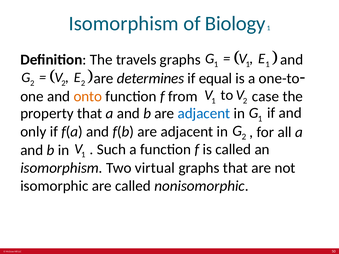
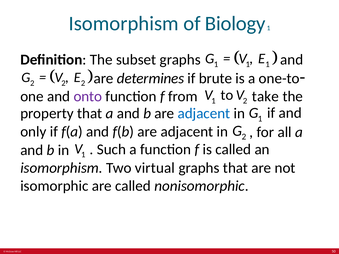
travels: travels -> subset
equal: equal -> brute
case: case -> take
onto colour: orange -> purple
